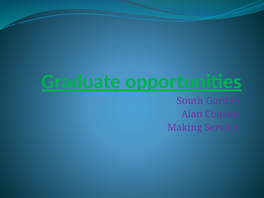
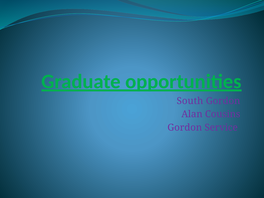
Making at (185, 128): Making -> Gordon
